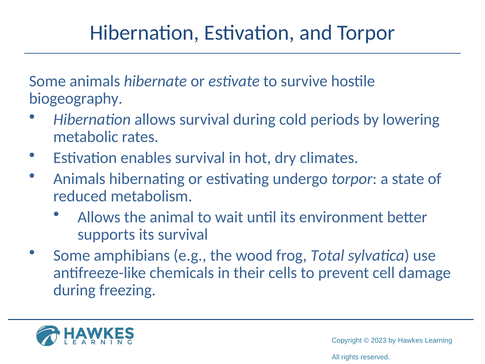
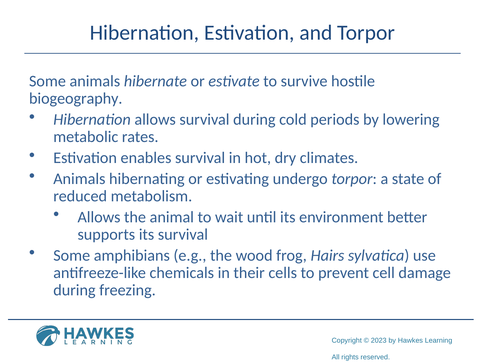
Total: Total -> Hairs
